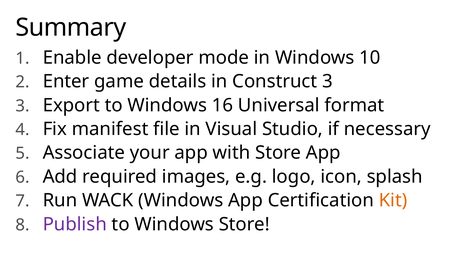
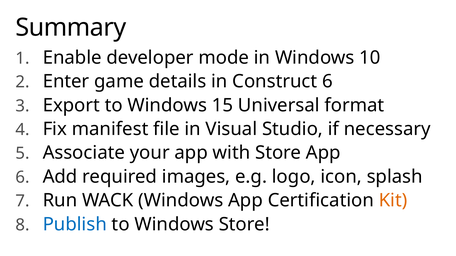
Construct 3: 3 -> 6
16: 16 -> 15
Publish colour: purple -> blue
